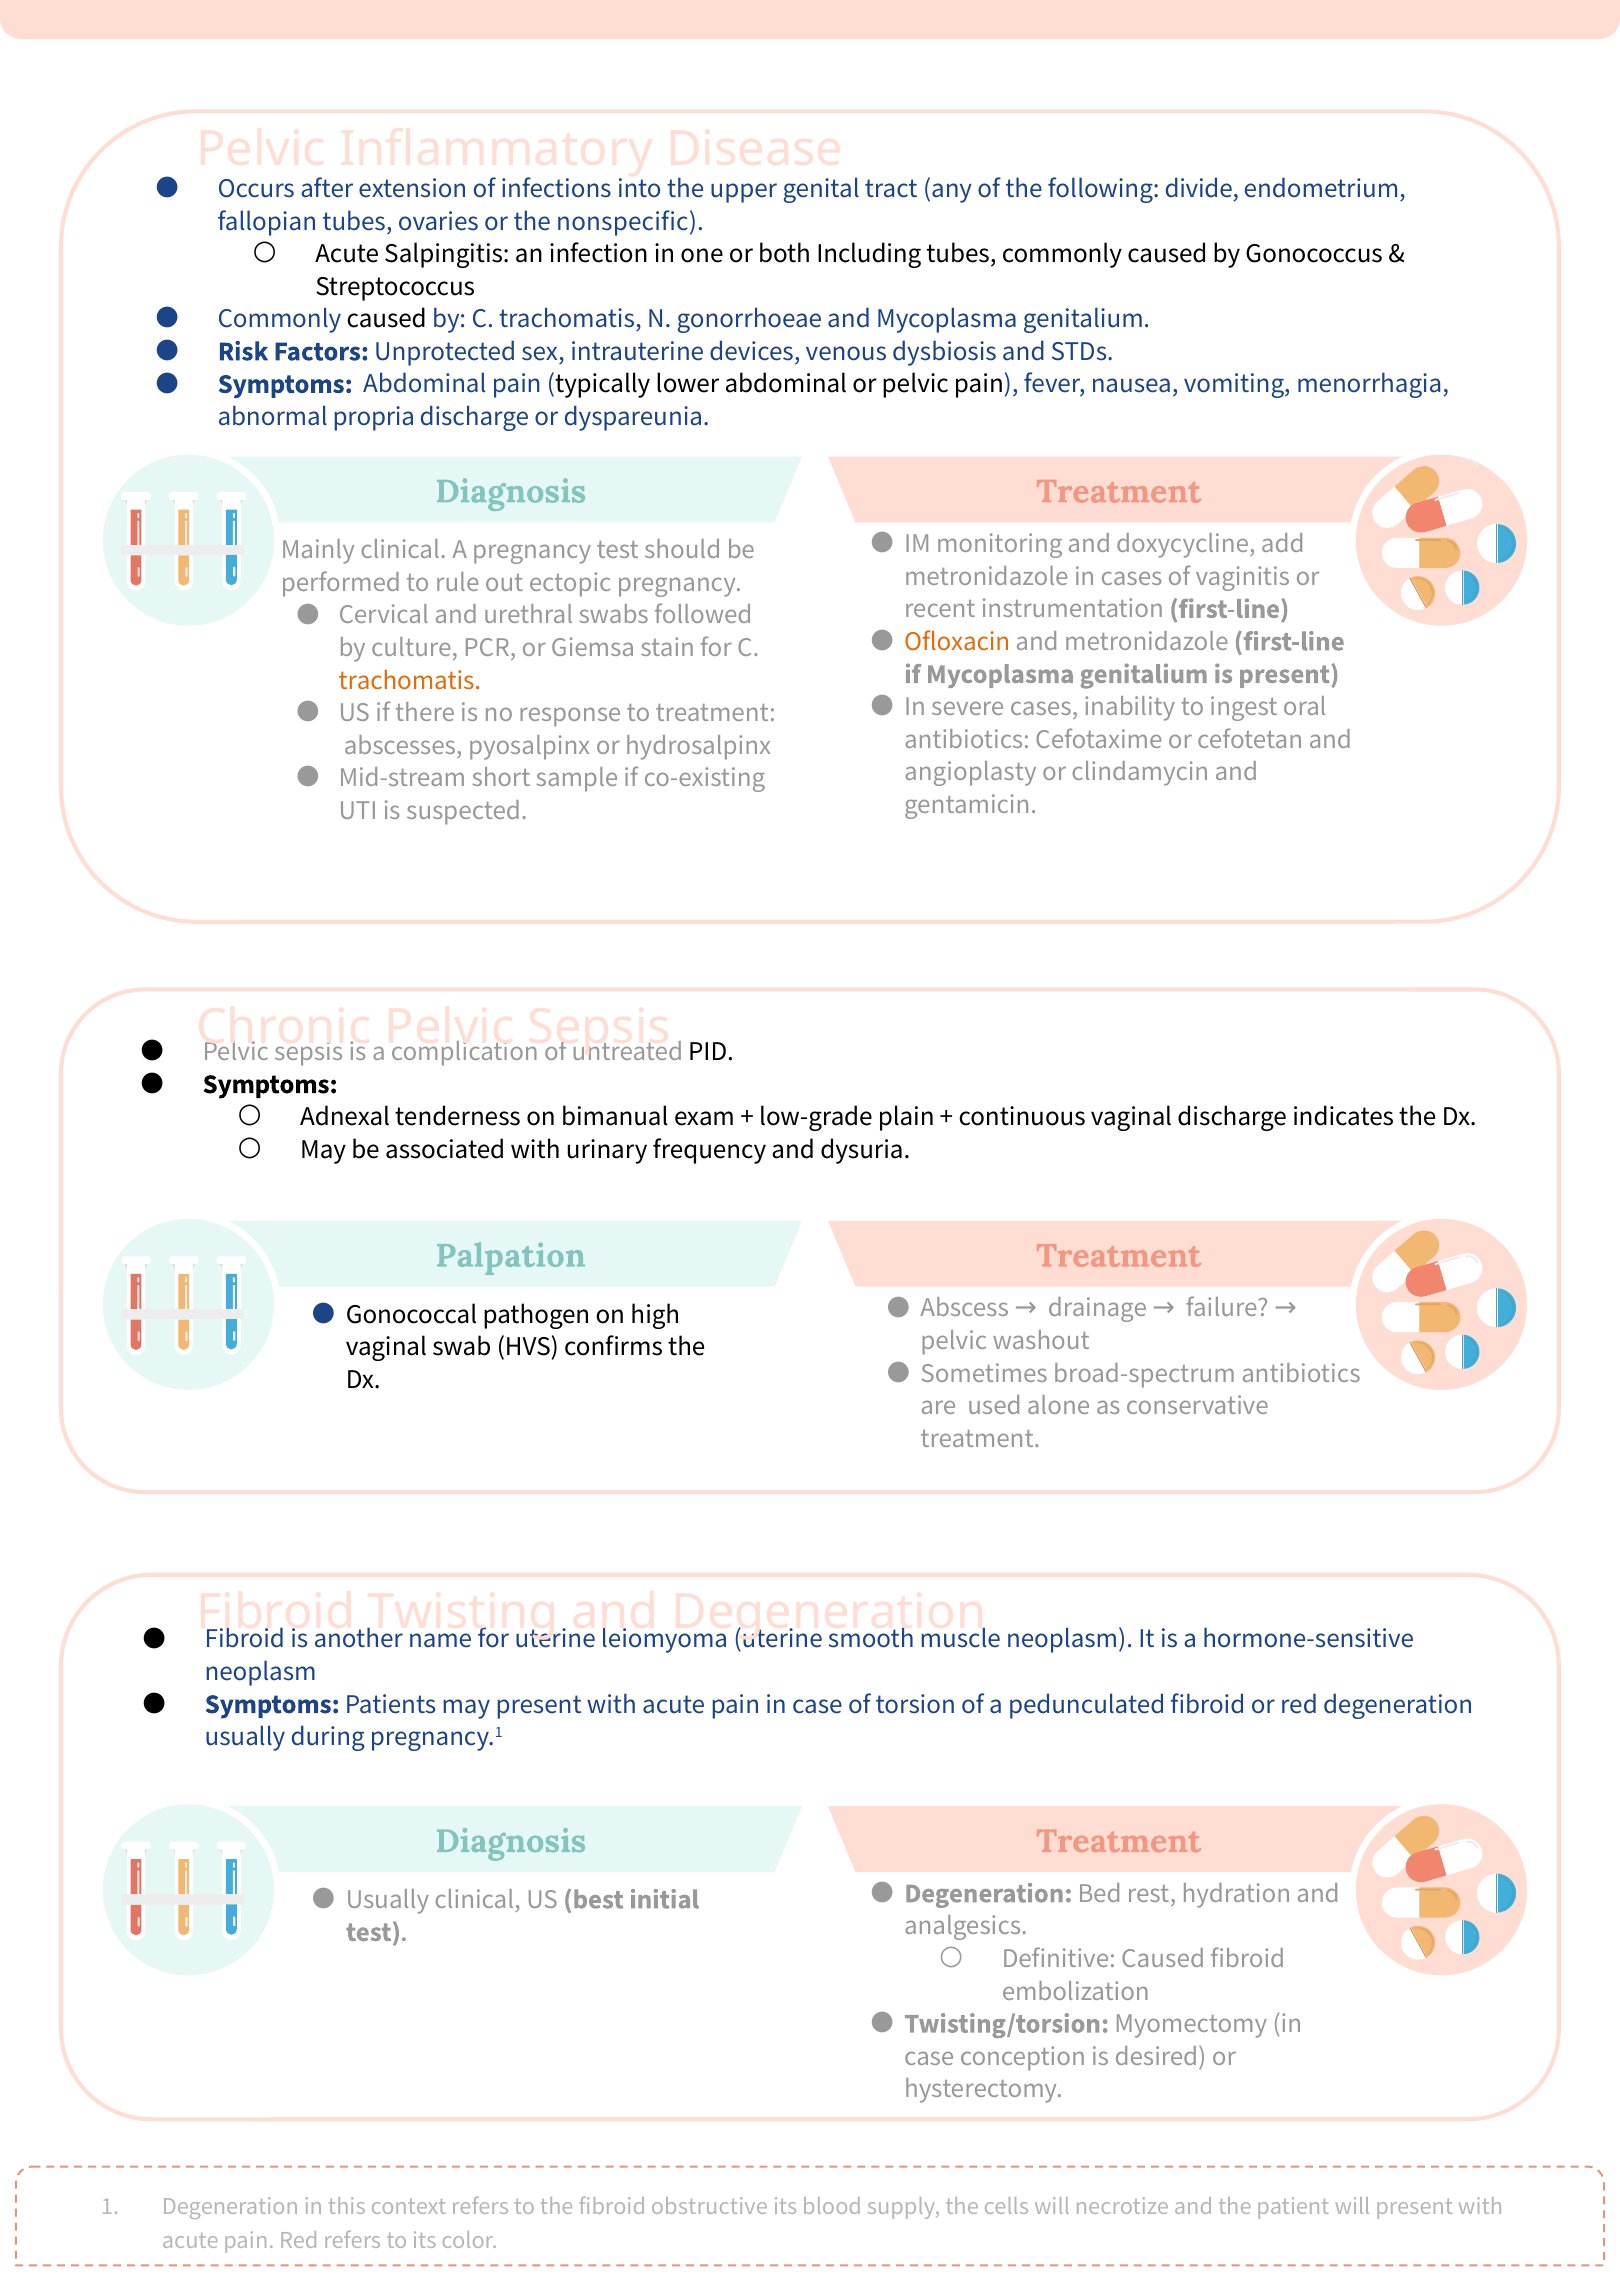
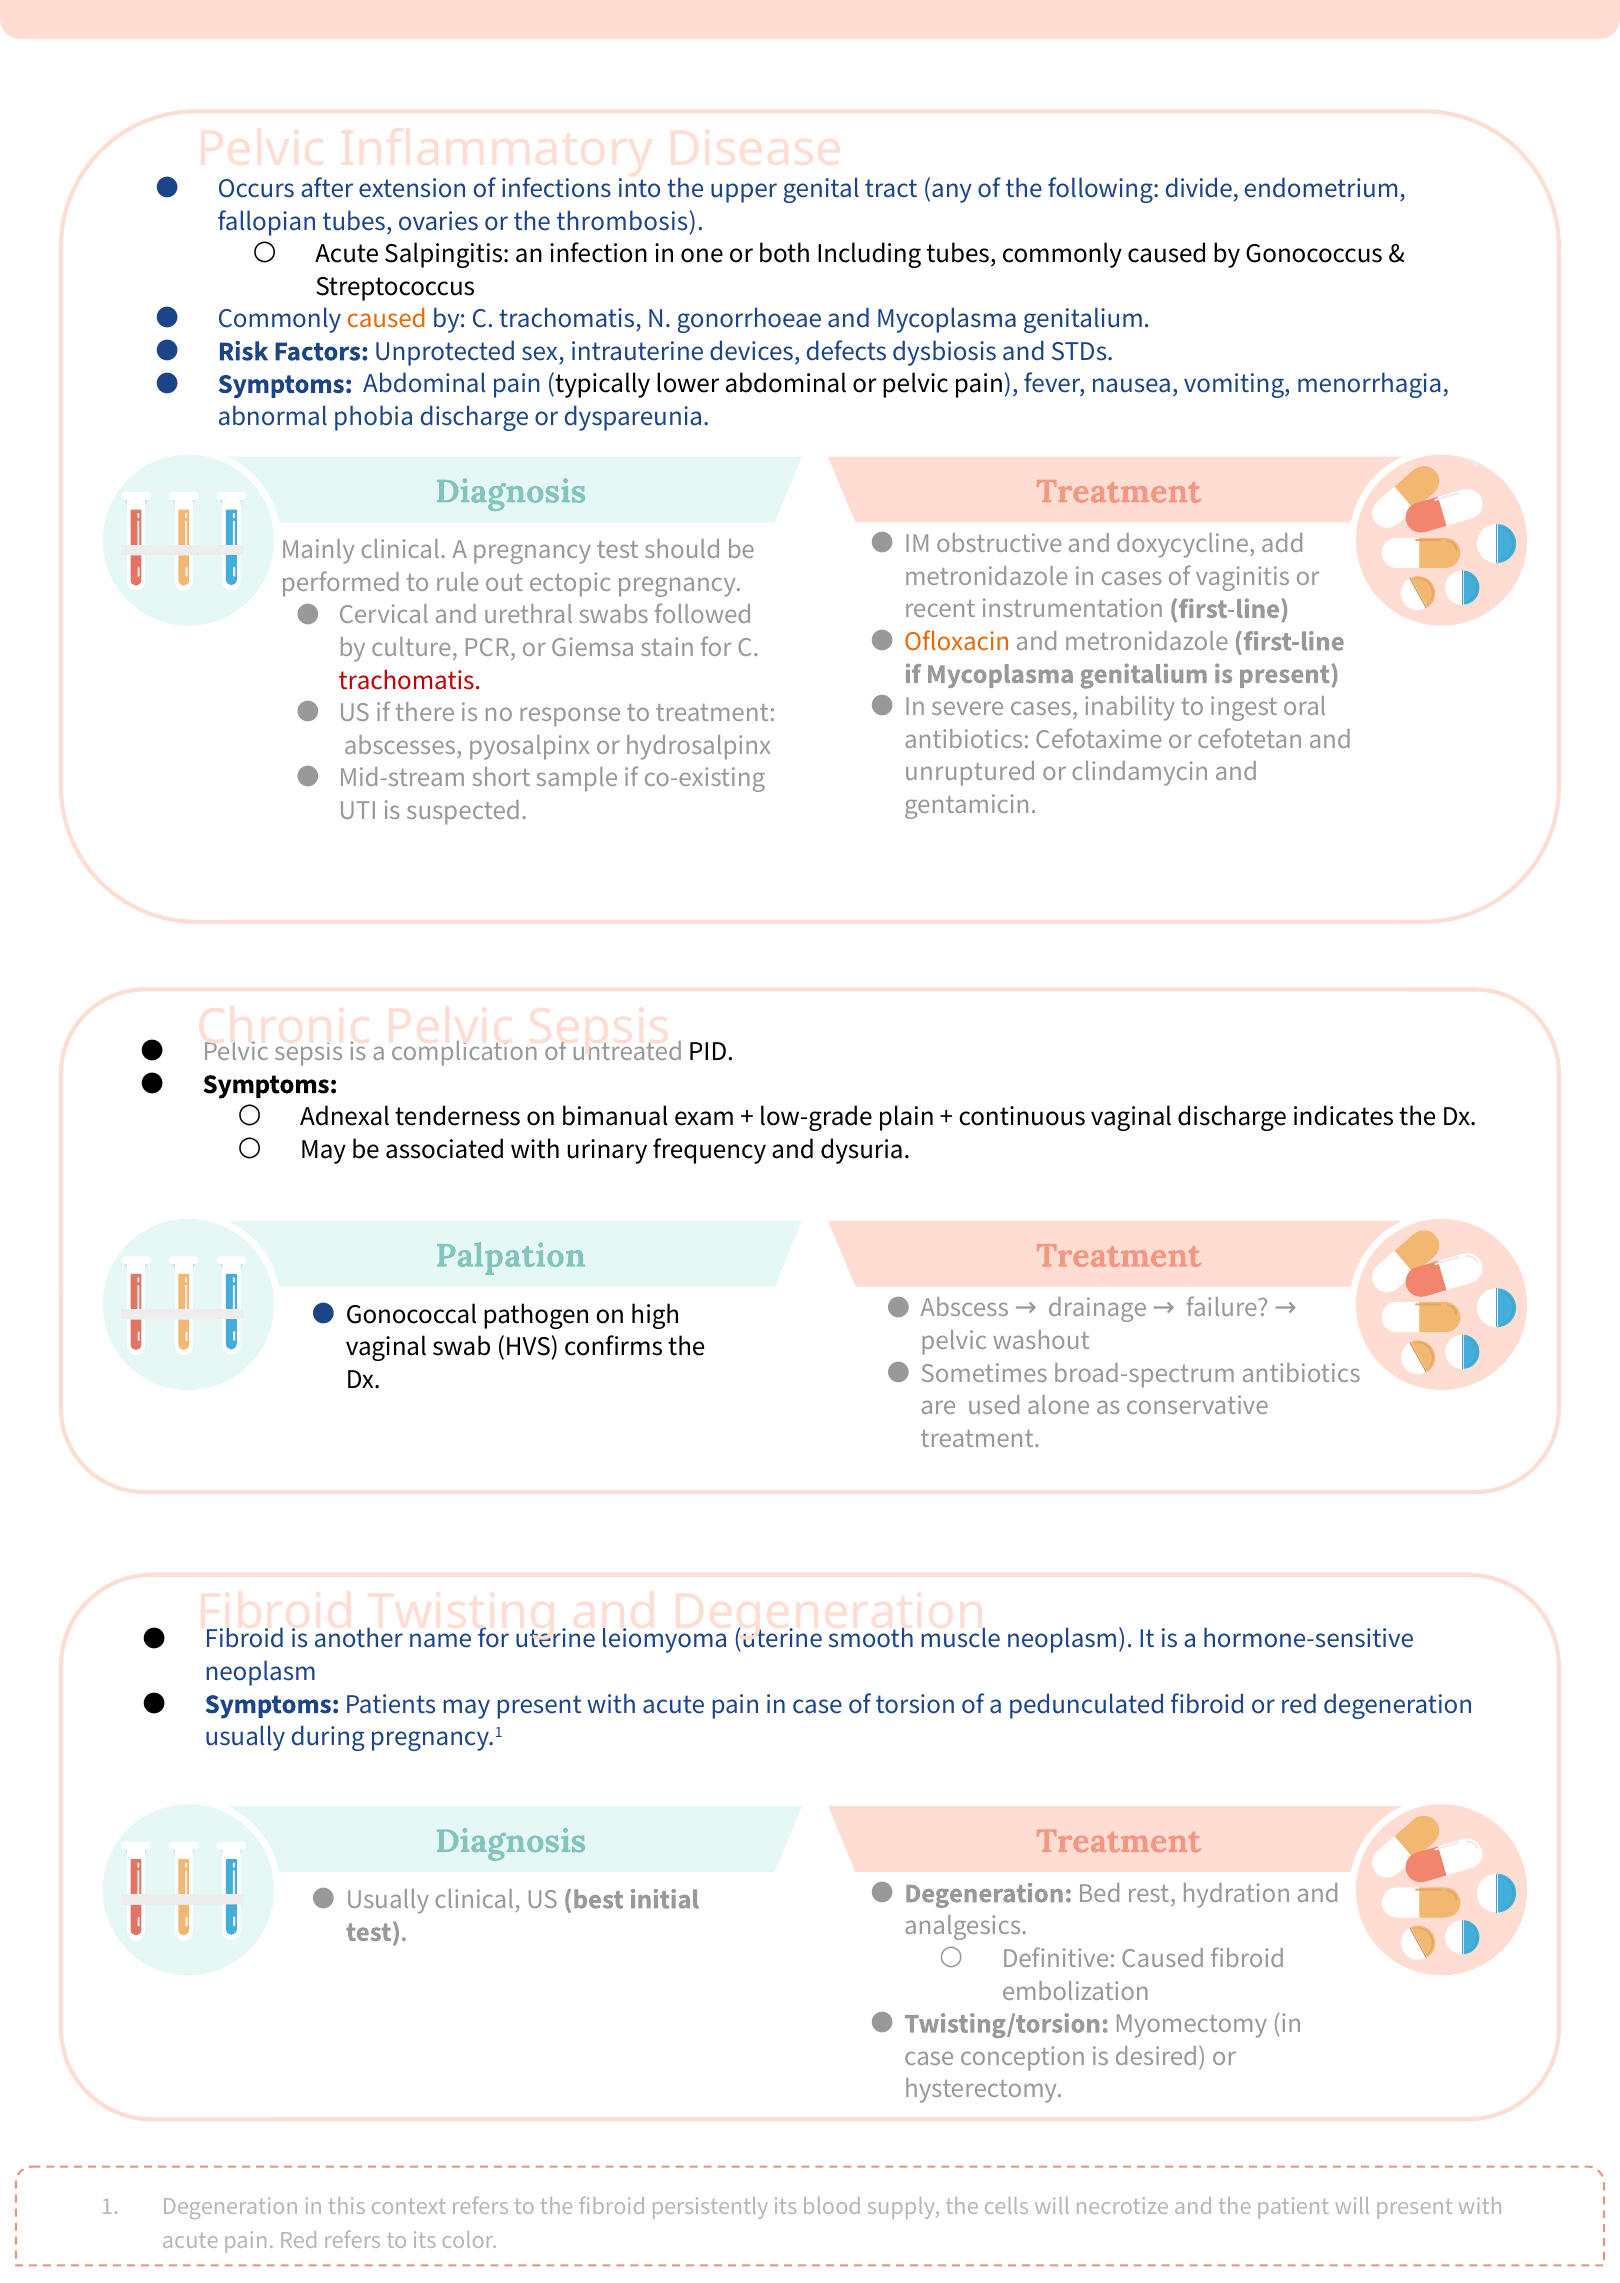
nonspecific: nonspecific -> thrombosis
caused at (387, 319) colour: black -> orange
venous: venous -> defects
propria: propria -> phobia
monitoring: monitoring -> obstructive
trachomatis at (410, 680) colour: orange -> red
angioplasty: angioplasty -> unruptured
obstructive: obstructive -> persistently
